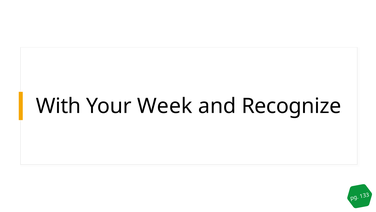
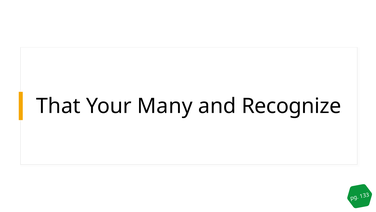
With: With -> That
Week: Week -> Many
